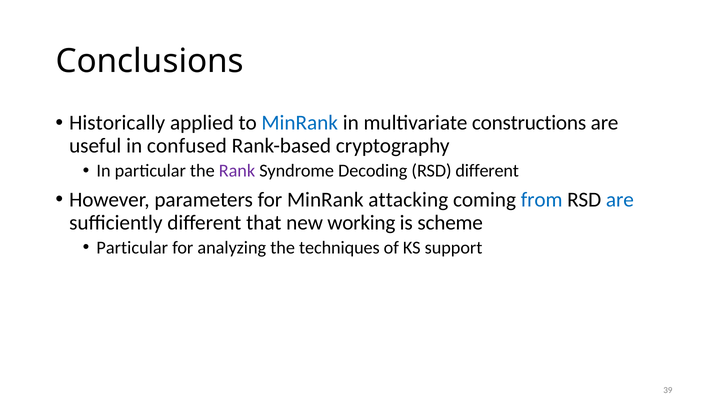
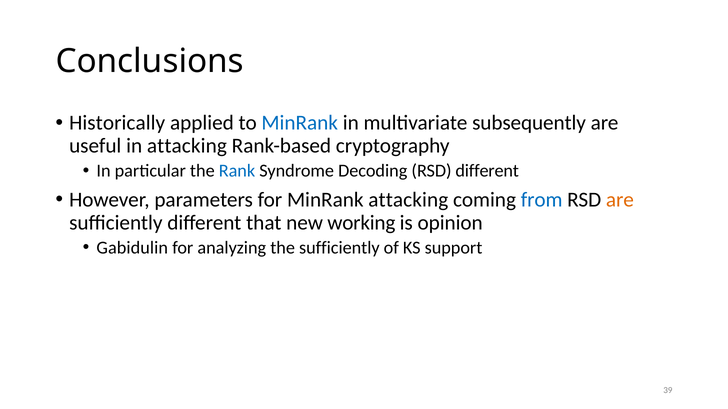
constructions: constructions -> subsequently
in confused: confused -> attacking
Rank colour: purple -> blue
are at (620, 200) colour: blue -> orange
scheme: scheme -> opinion
Particular at (132, 248): Particular -> Gabidulin
the techniques: techniques -> sufficiently
